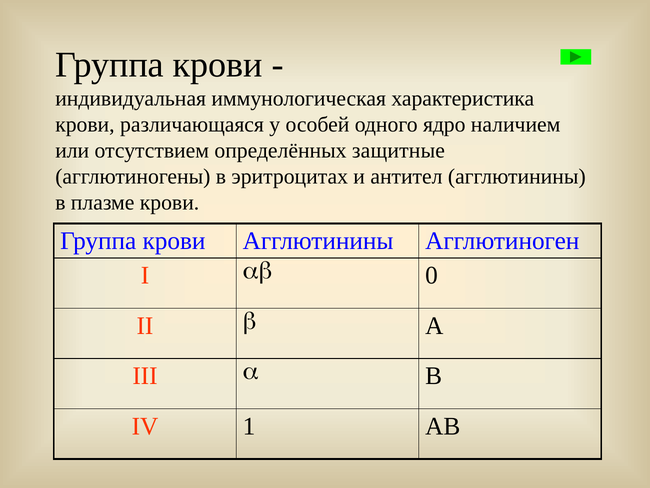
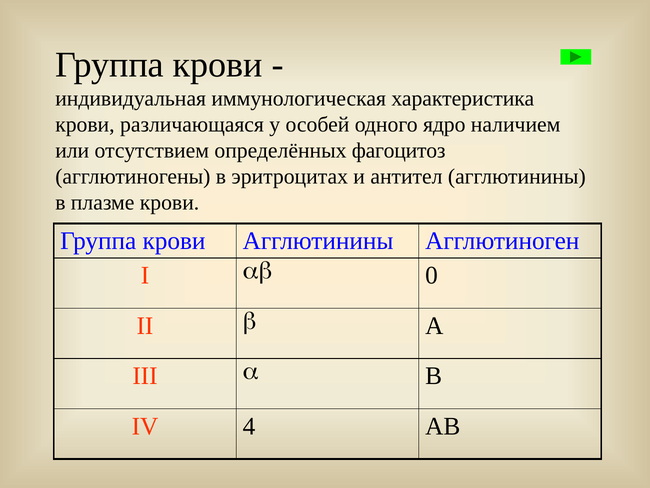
защитные: защитные -> фагоцитоз
1: 1 -> 4
